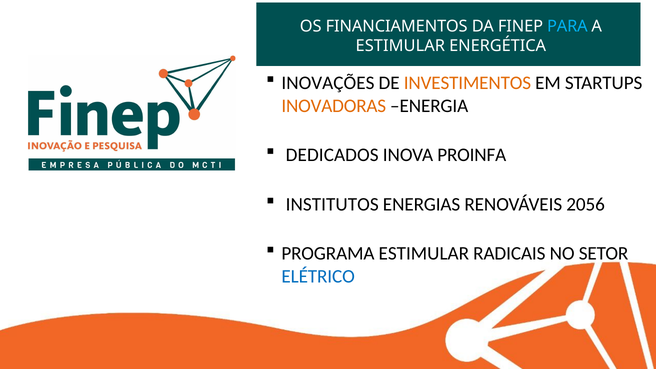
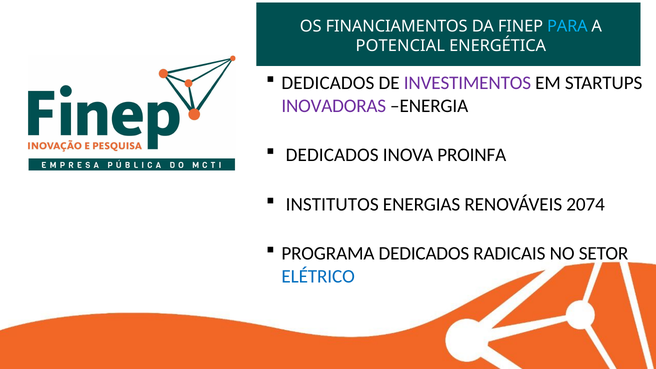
ESTIMULAR at (400, 46): ESTIMULAR -> POTENCIAL
INOVAÇÕES at (328, 83): INOVAÇÕES -> DEDICADOS
INVESTIMENTOS colour: orange -> purple
INOVADORAS colour: orange -> purple
2056: 2056 -> 2074
PROGRAMA ESTIMULAR: ESTIMULAR -> DEDICADOS
